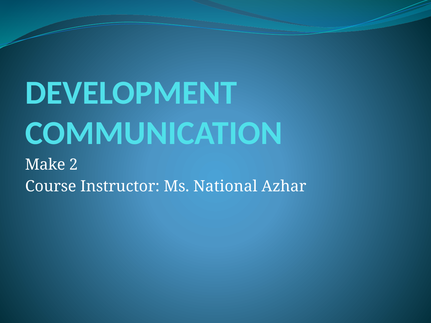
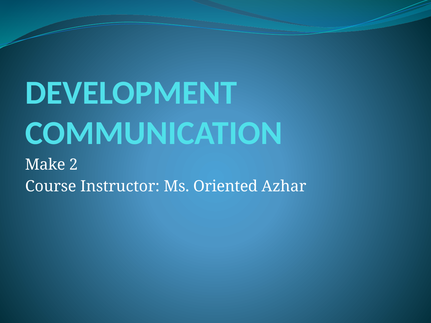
National: National -> Oriented
